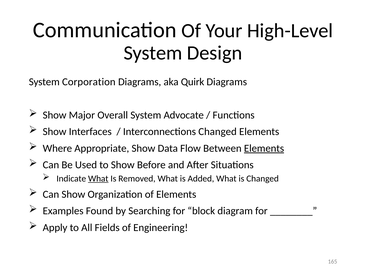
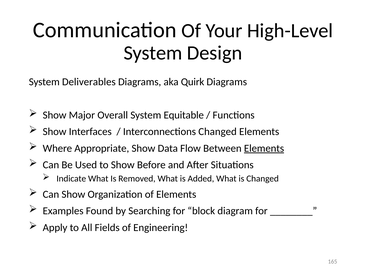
Corporation: Corporation -> Deliverables
Advocate: Advocate -> Equitable
What at (98, 179) underline: present -> none
